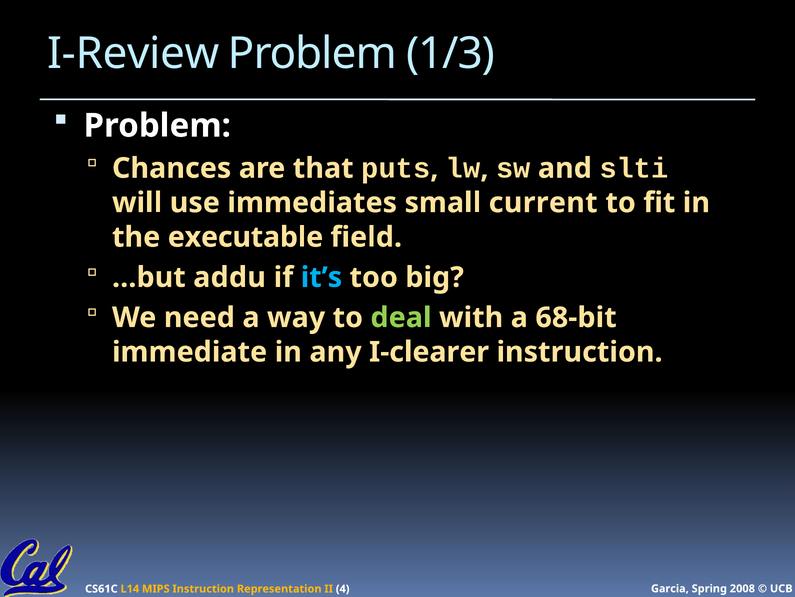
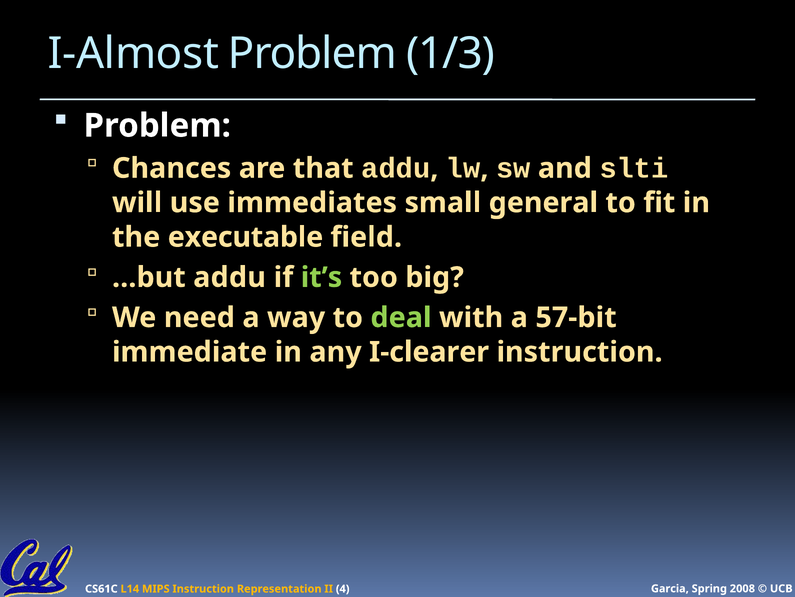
I-Review: I-Review -> I-Almost
that puts: puts -> addu
current: current -> general
it’s colour: light blue -> light green
68-bit: 68-bit -> 57-bit
